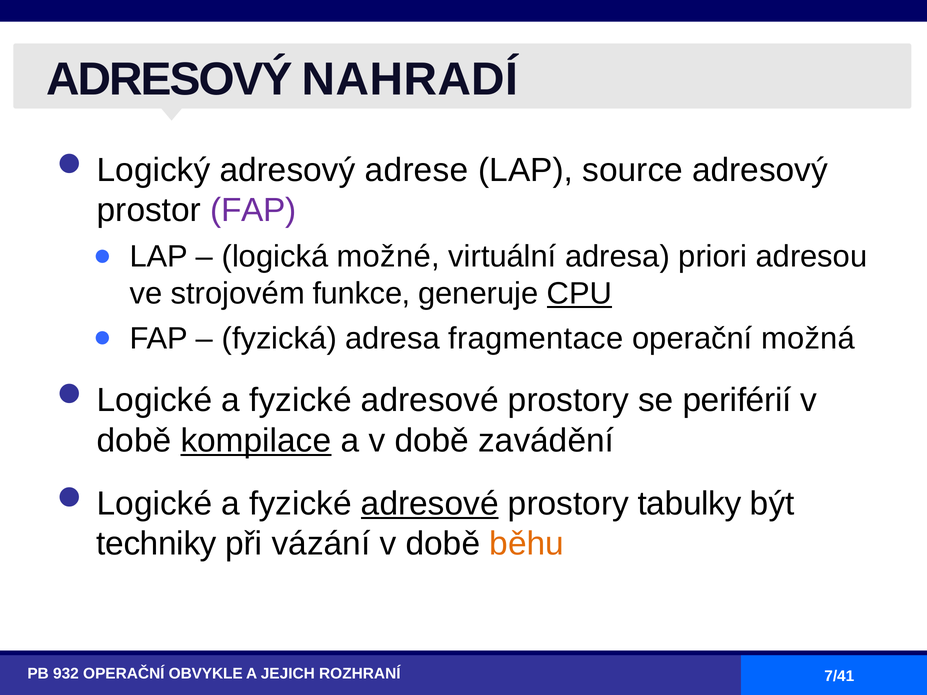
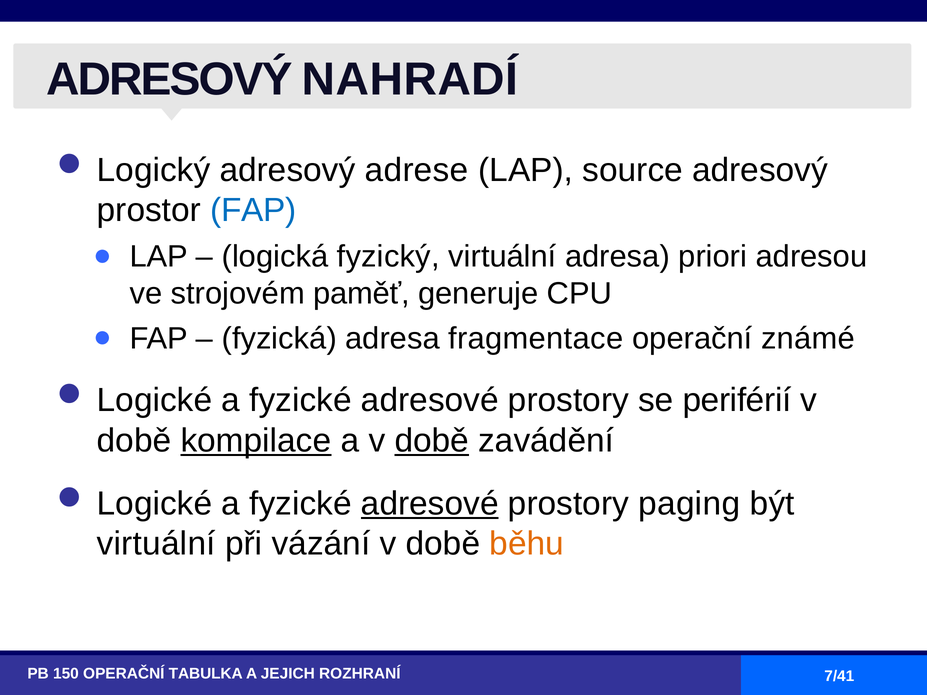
FAP at (253, 210) colour: purple -> blue
možné: možné -> fyzický
funkce: funkce -> paměť
CPU underline: present -> none
možná: možná -> známé
době at (432, 441) underline: none -> present
tabulky: tabulky -> paging
techniky at (157, 544): techniky -> virtuální
932: 932 -> 150
OBVYKLE: OBVYKLE -> TABULKA
